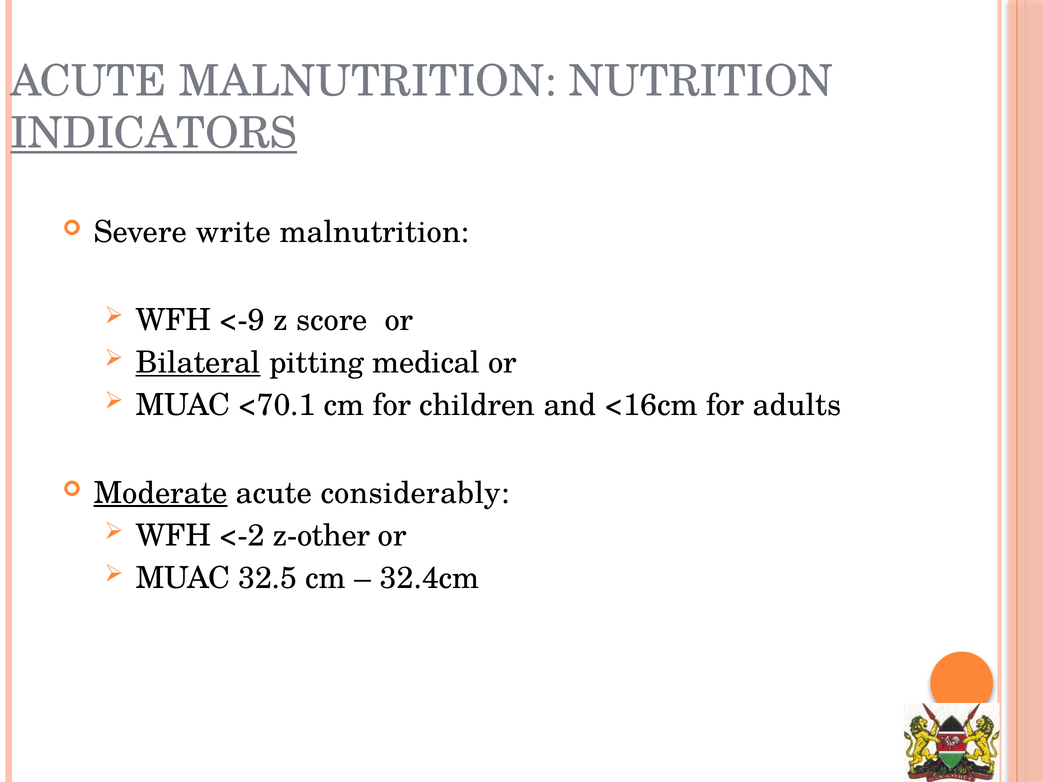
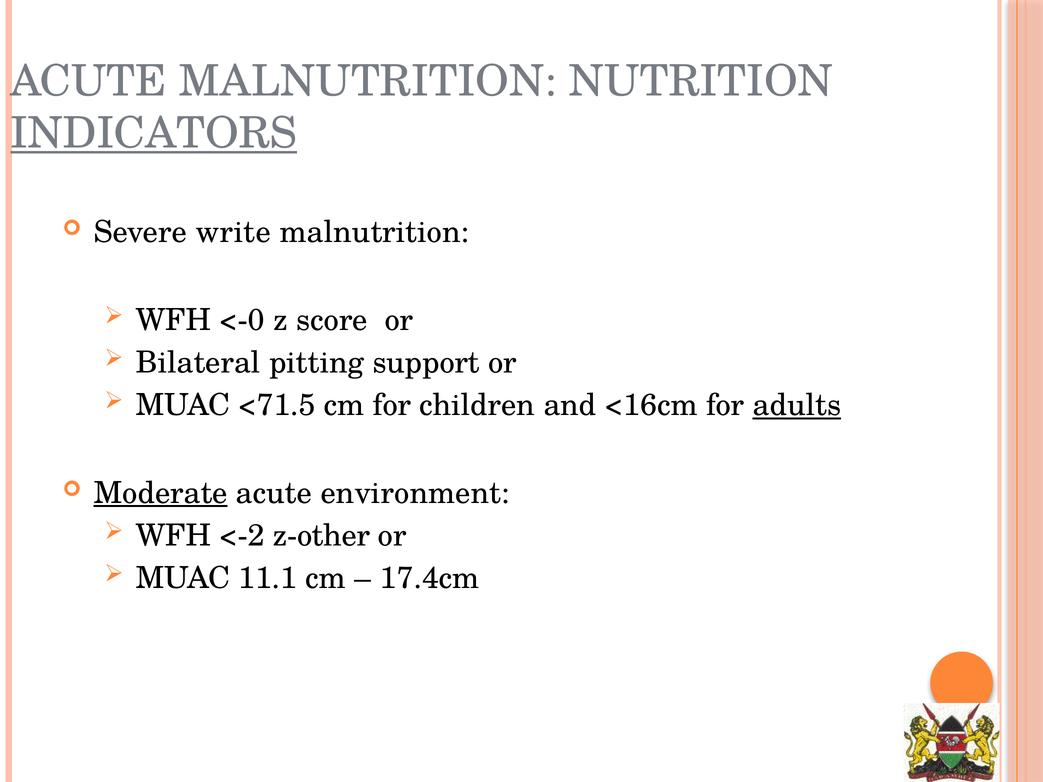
<-9: <-9 -> <-0
Bilateral underline: present -> none
medical: medical -> support
<70.1: <70.1 -> <71.5
adults underline: none -> present
considerably: considerably -> environment
32.5: 32.5 -> 11.1
32.4cm: 32.4cm -> 17.4cm
